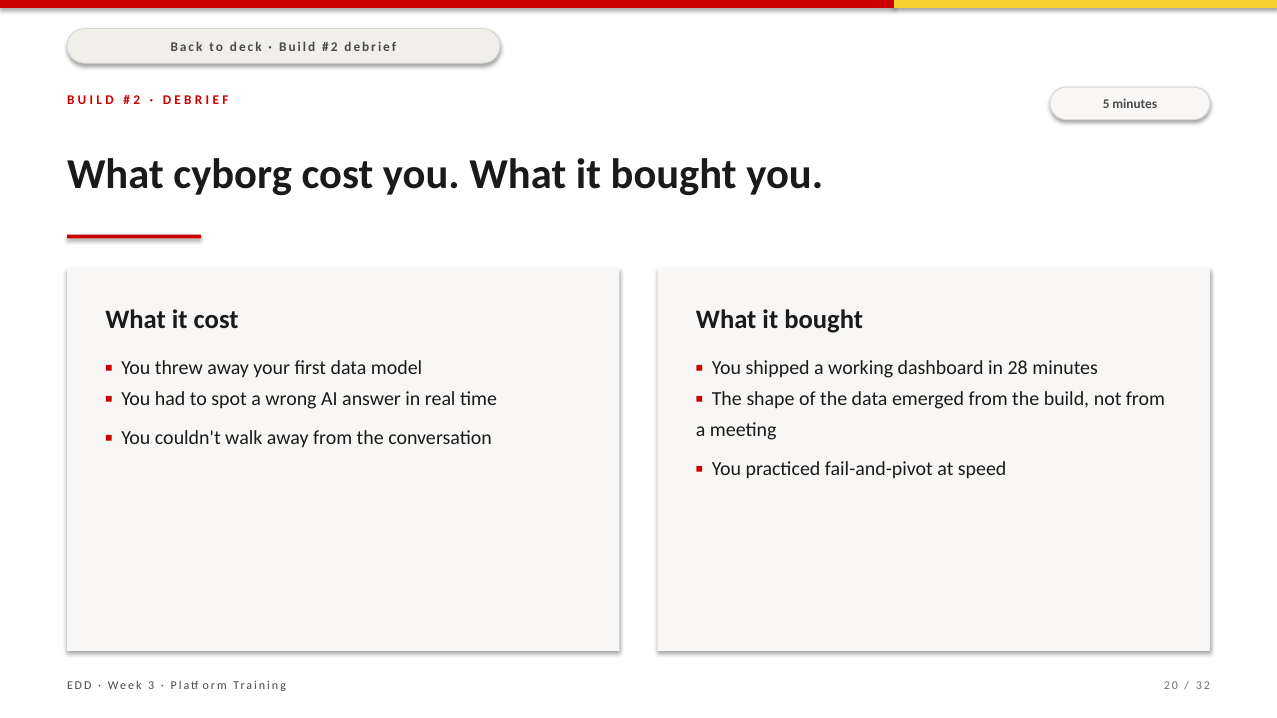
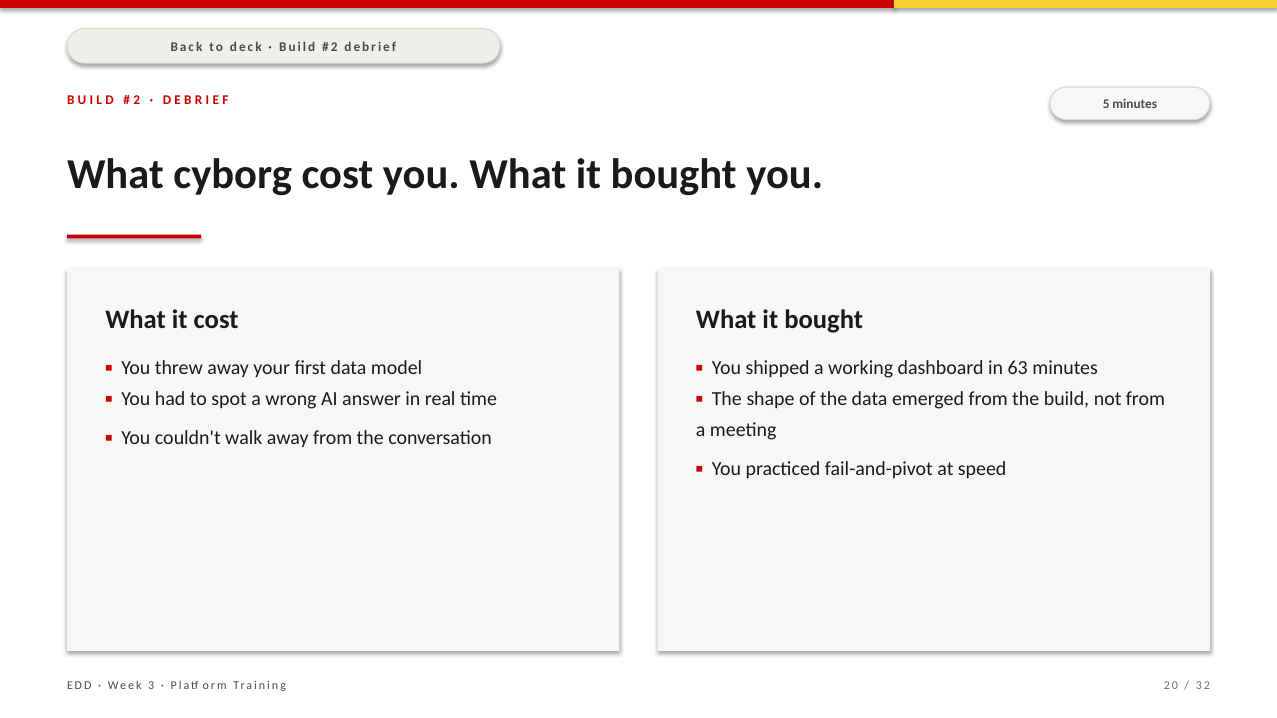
28: 28 -> 63
